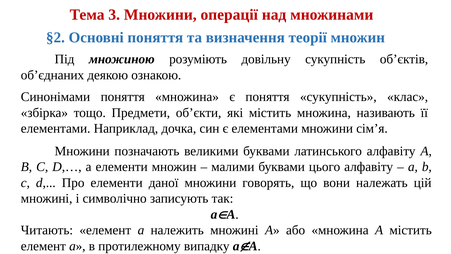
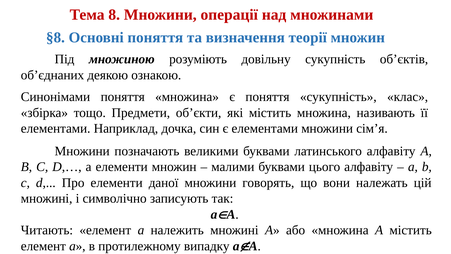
3: 3 -> 8
§2: §2 -> §8
